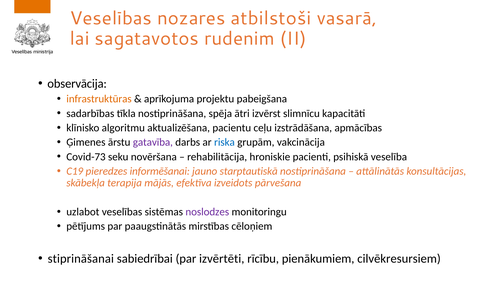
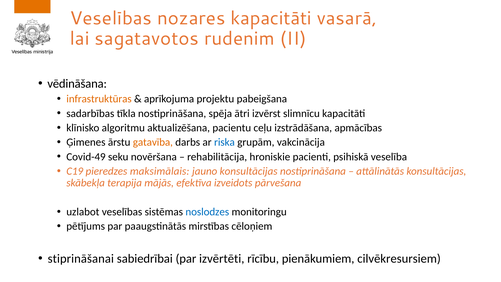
nozares atbilstoši: atbilstoši -> kapacitāti
observācija: observācija -> vēdināšana
gatavība colour: purple -> orange
Covid-73: Covid-73 -> Covid-49
informēšanai: informēšanai -> maksimālais
jauno starptautiskā: starptautiskā -> konsultācijas
noslodzes colour: purple -> blue
